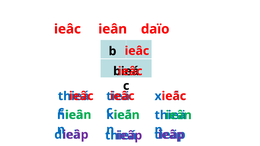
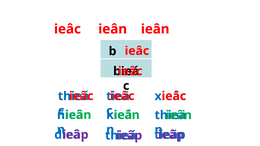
daïo at (155, 29): daïo -> ieân
